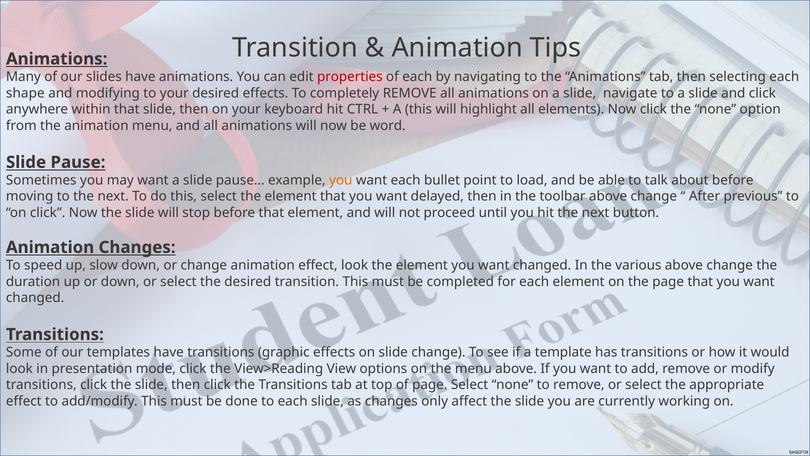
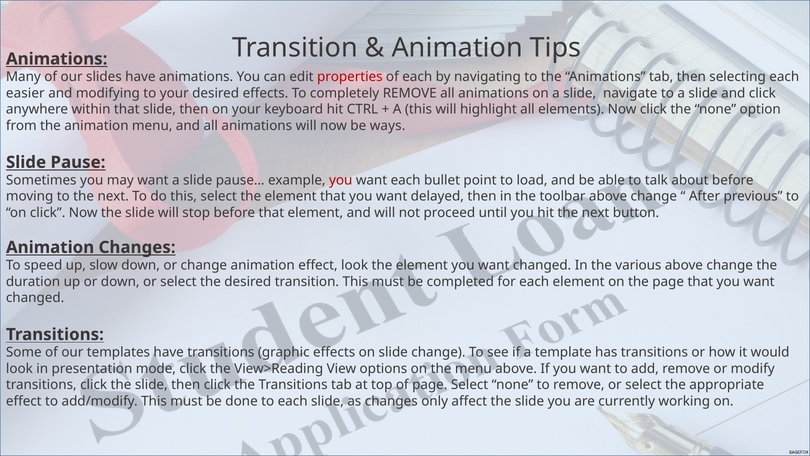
shape: shape -> easier
word: word -> ways
you at (341, 180) colour: orange -> red
